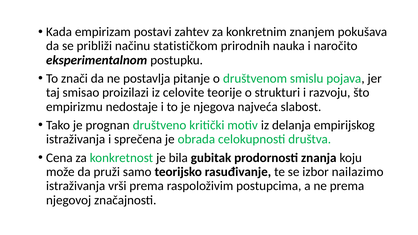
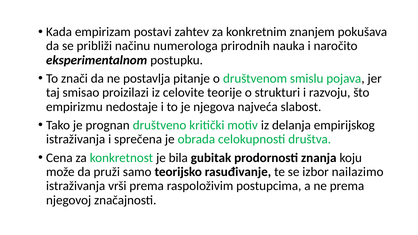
statističkom: statističkom -> numerologa
